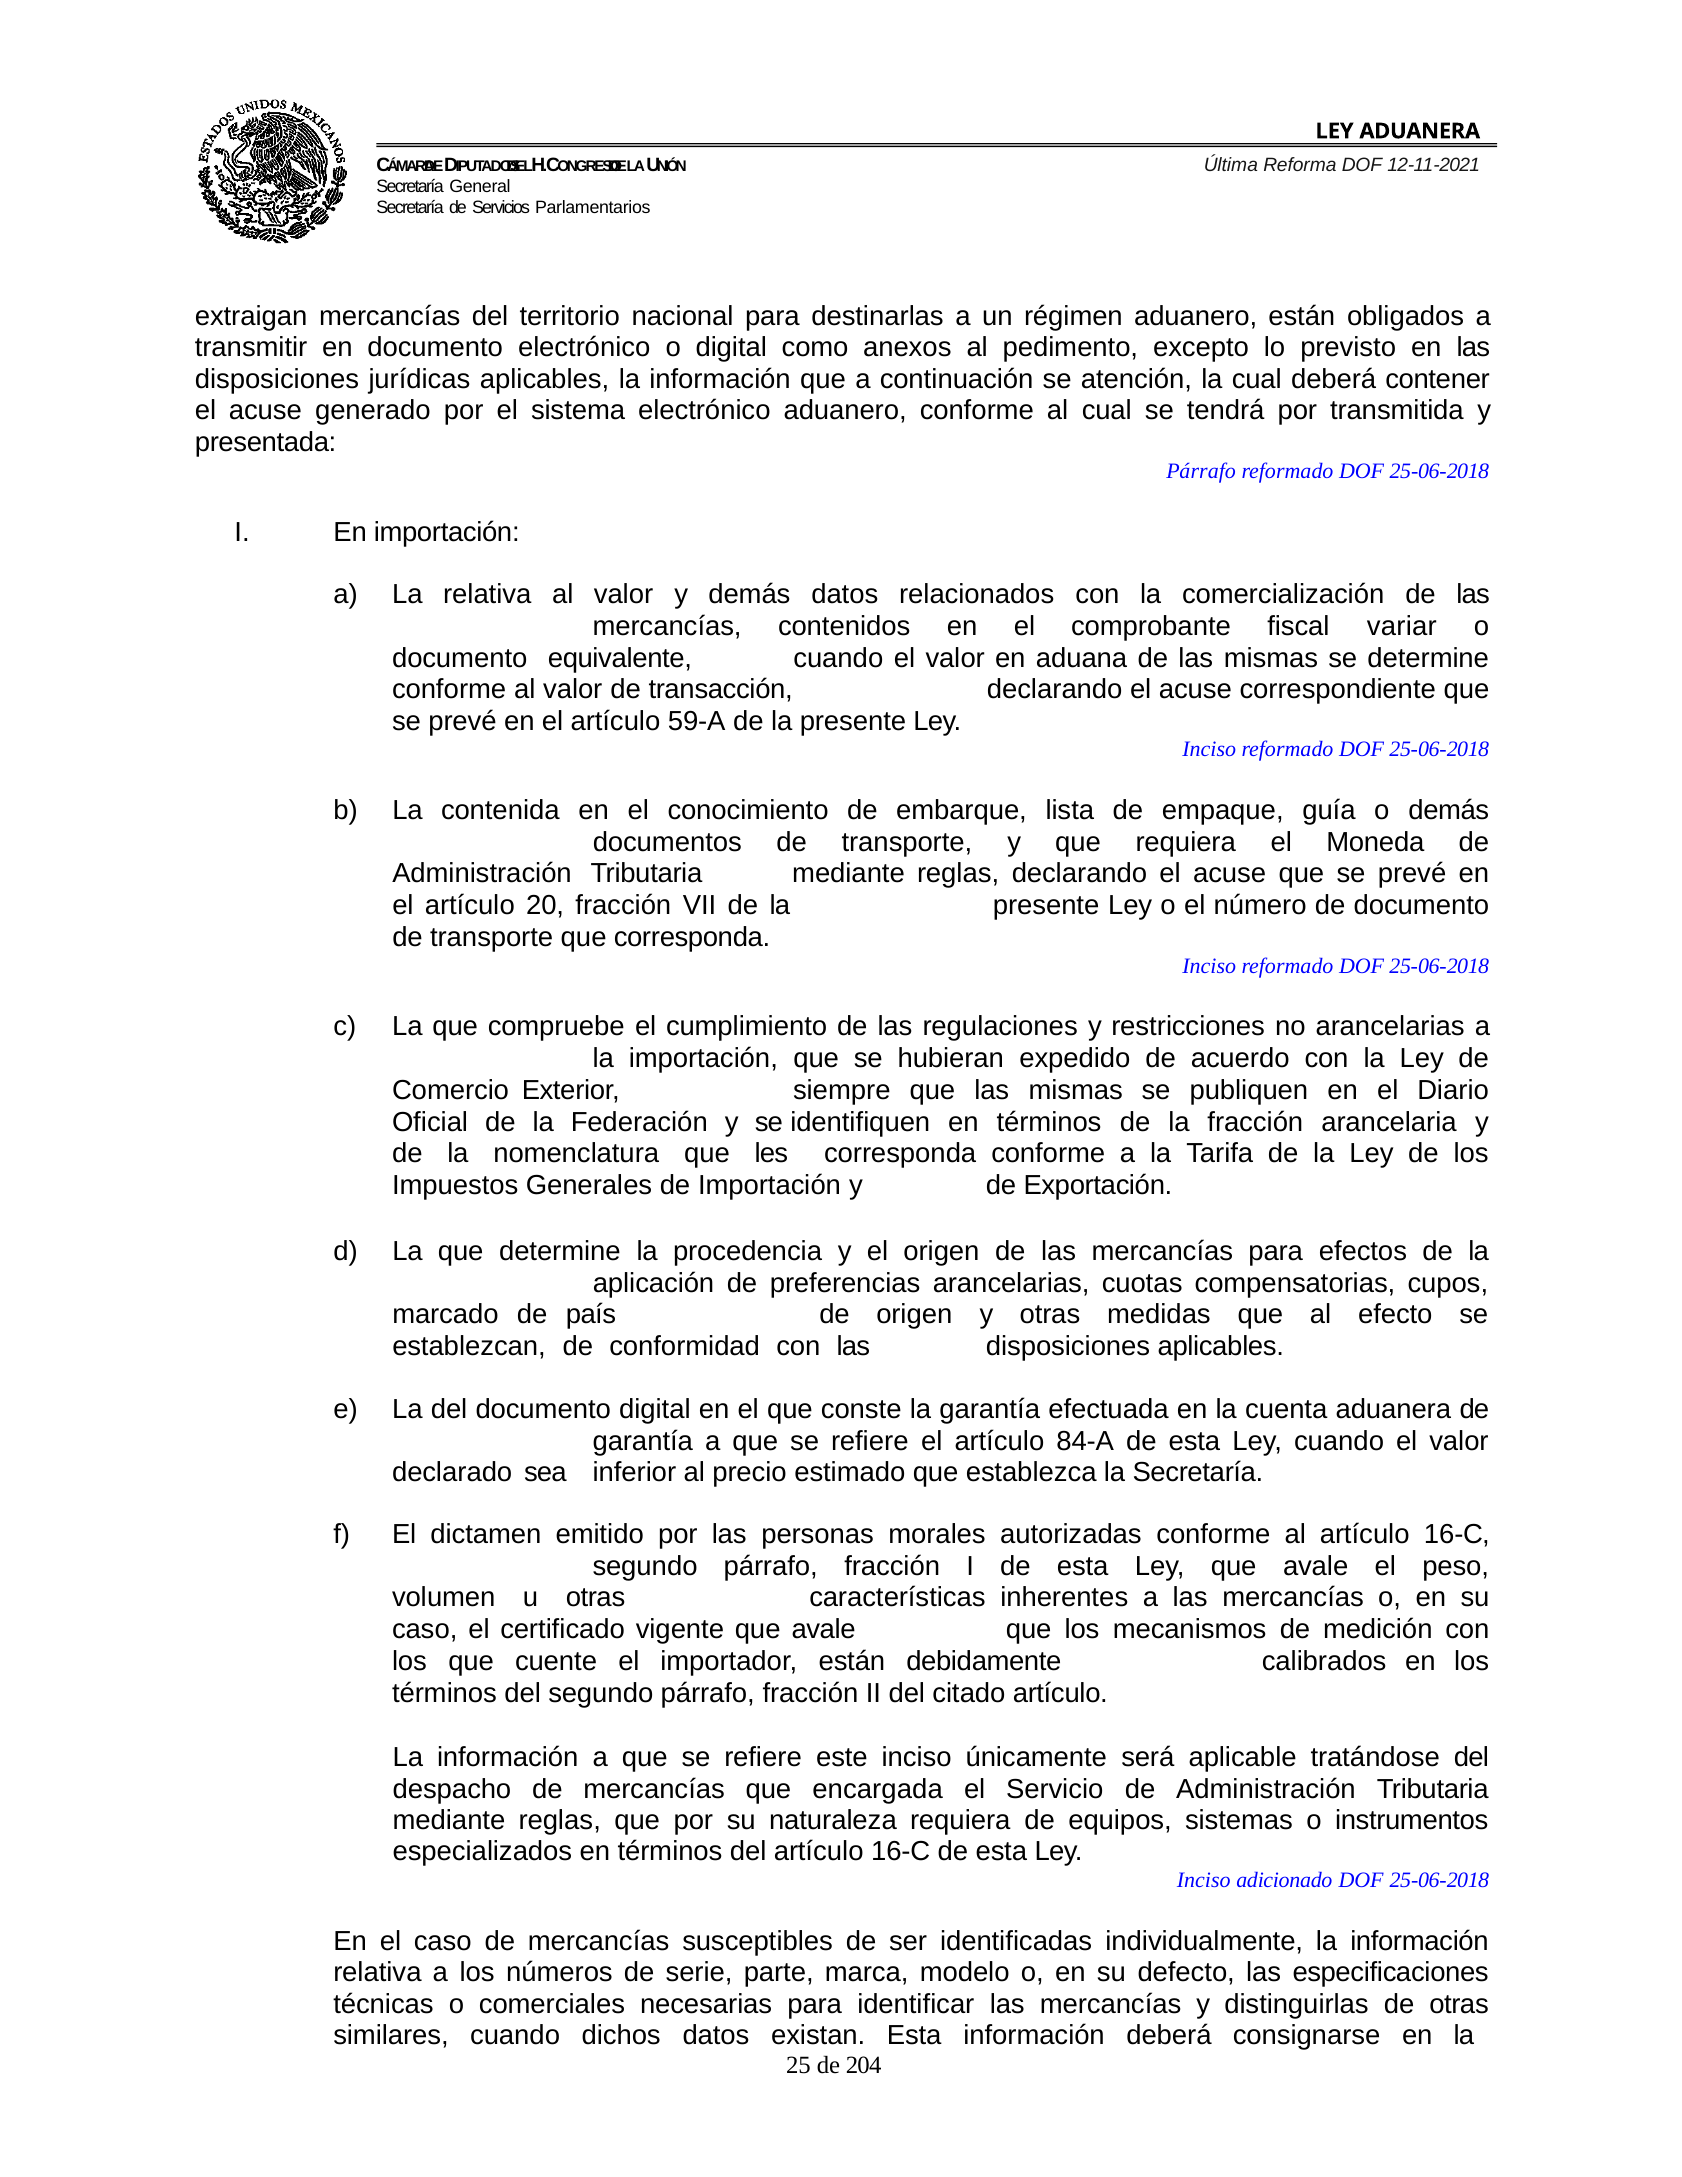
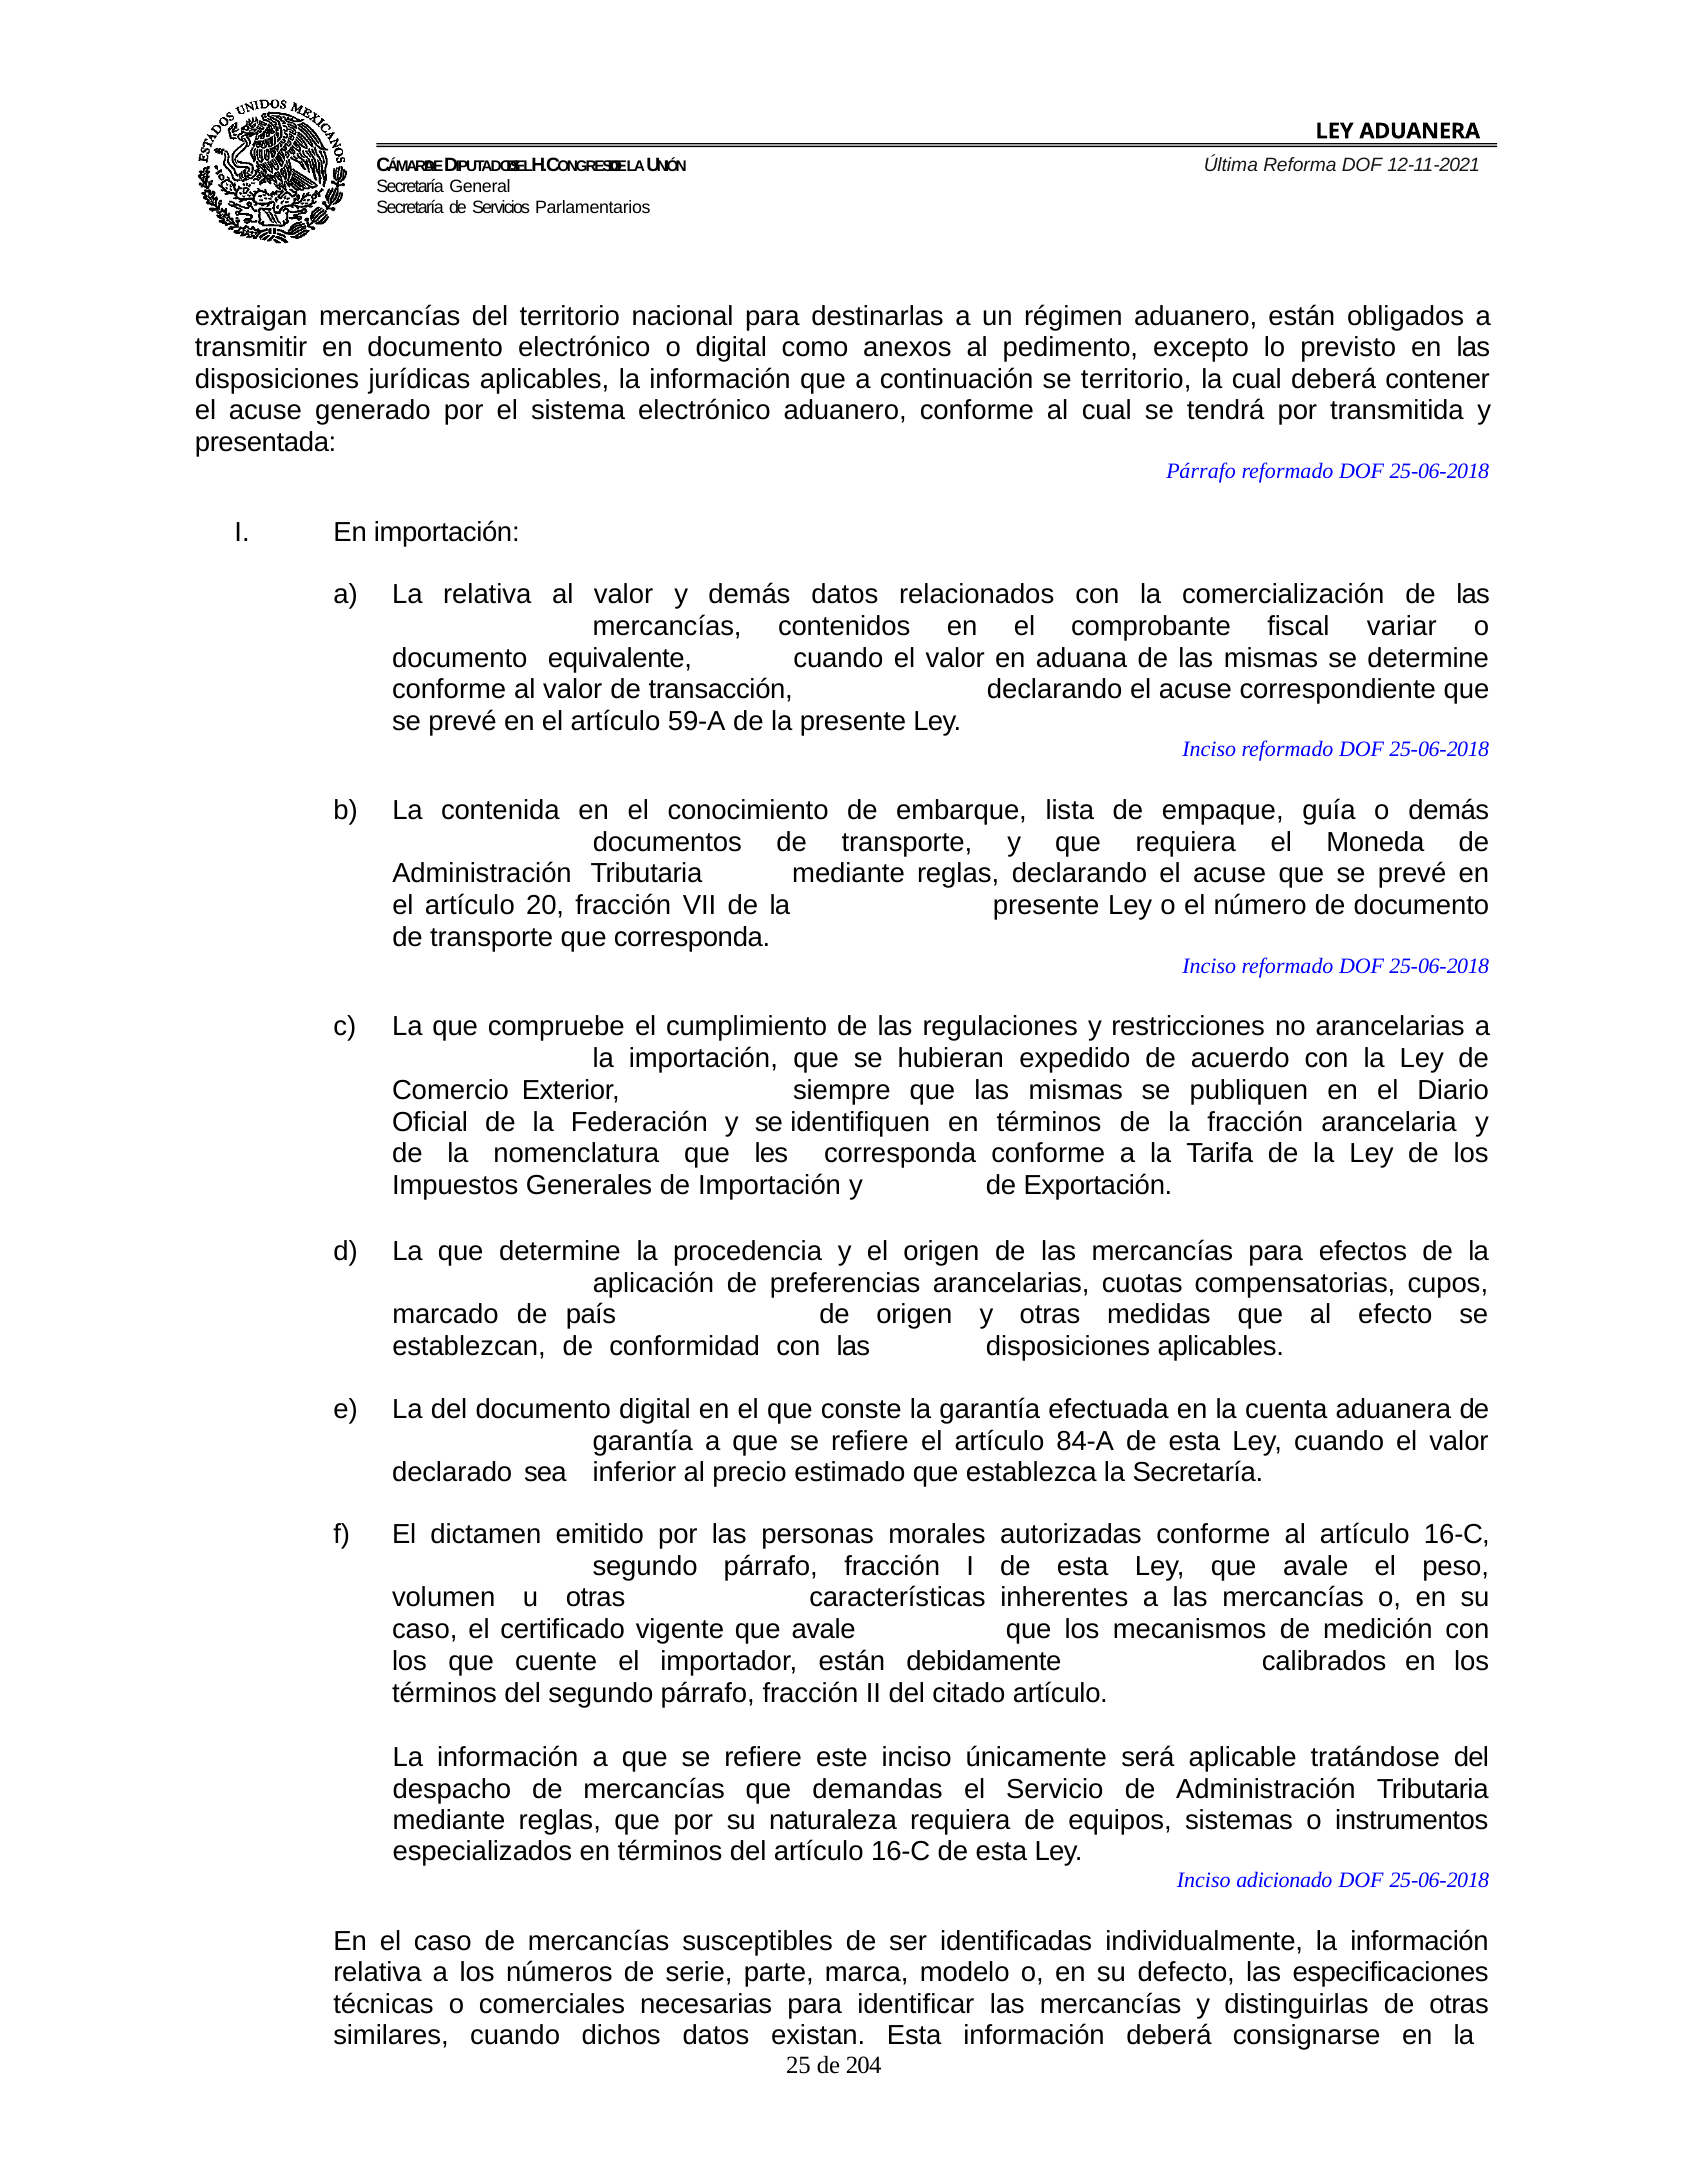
se atención: atención -> territorio
encargada: encargada -> demandas
